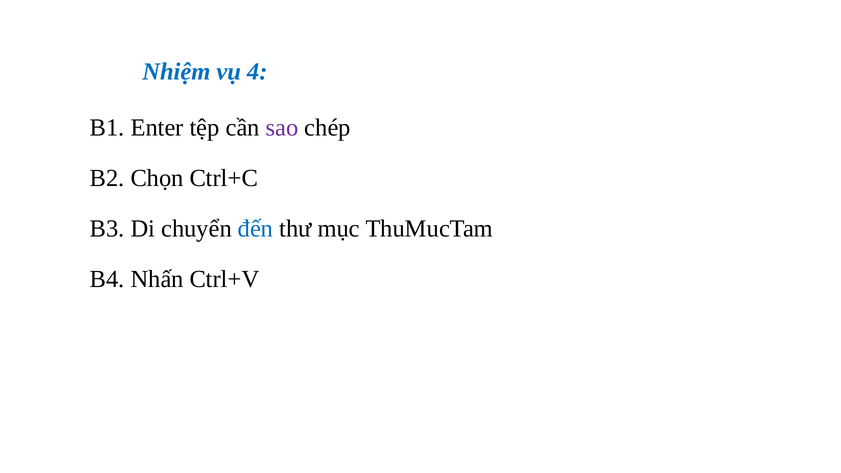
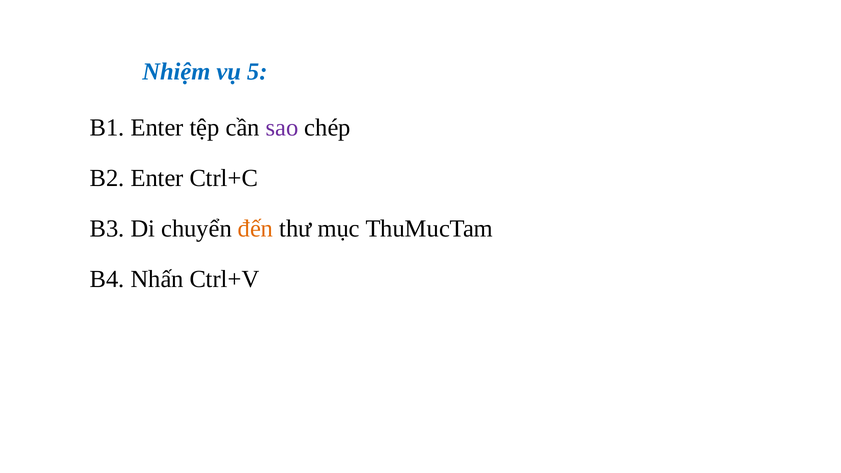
4: 4 -> 5
B2 Chọn: Chọn -> Enter
đến colour: blue -> orange
